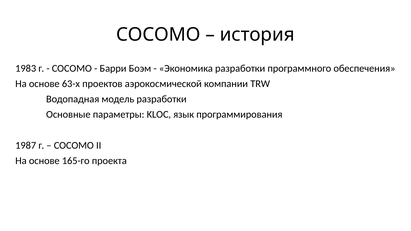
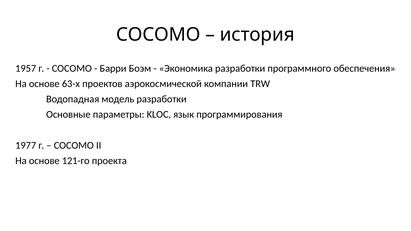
1983: 1983 -> 1957
1987: 1987 -> 1977
165-го: 165-го -> 121-го
